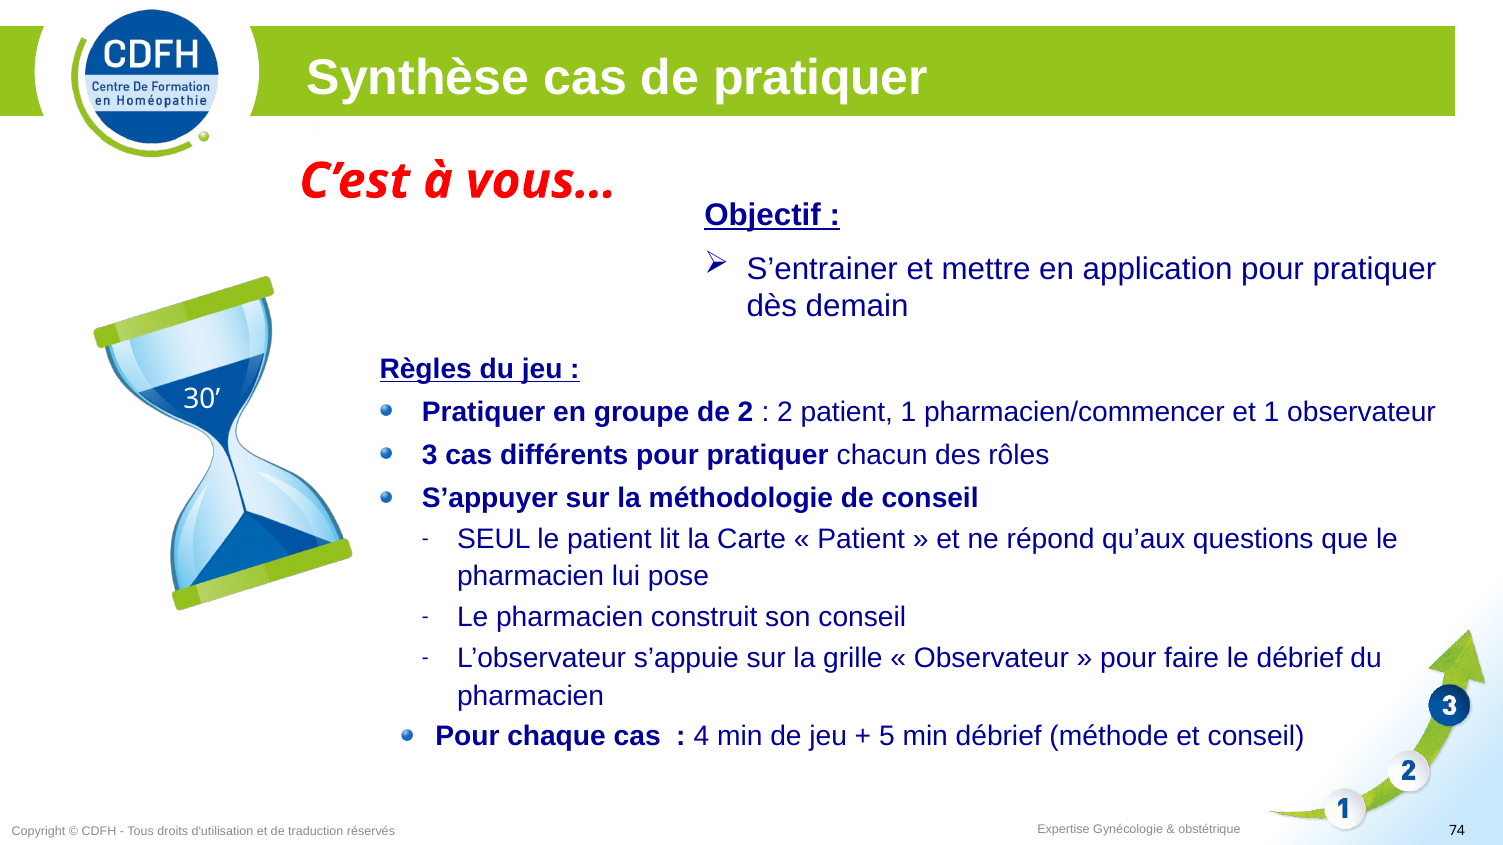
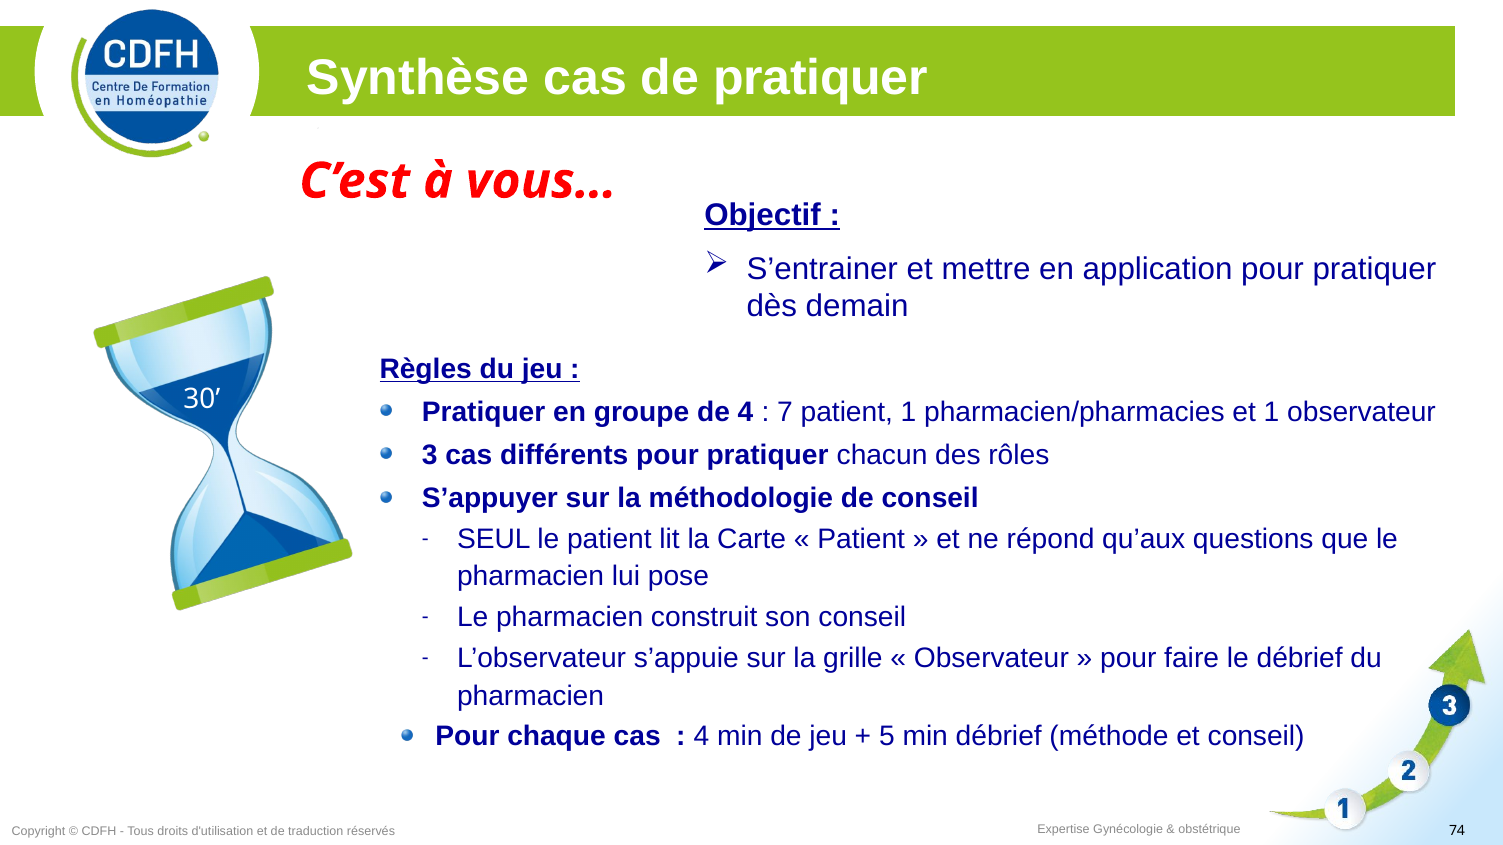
de 2: 2 -> 4
2 at (785, 412): 2 -> 7
pharmacien/commencer: pharmacien/commencer -> pharmacien/pharmacies
